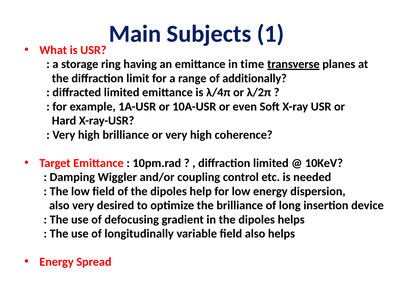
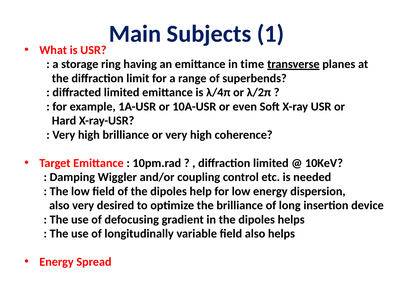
additionally: additionally -> superbends
